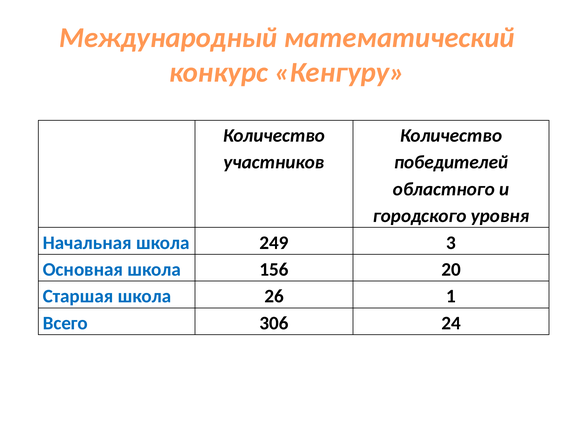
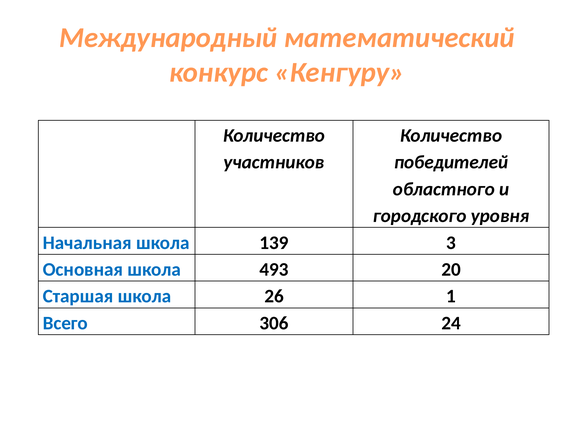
249: 249 -> 139
156: 156 -> 493
